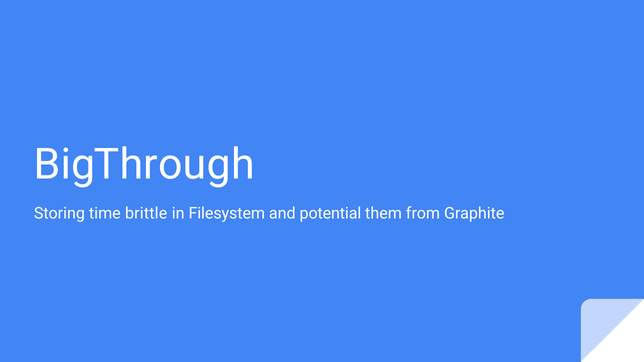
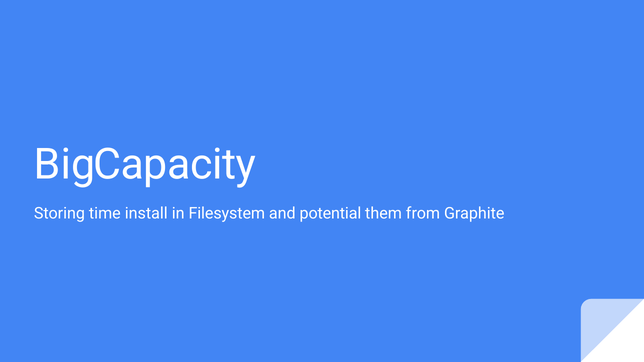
Through: Through -> Capacity
brittle: brittle -> install
